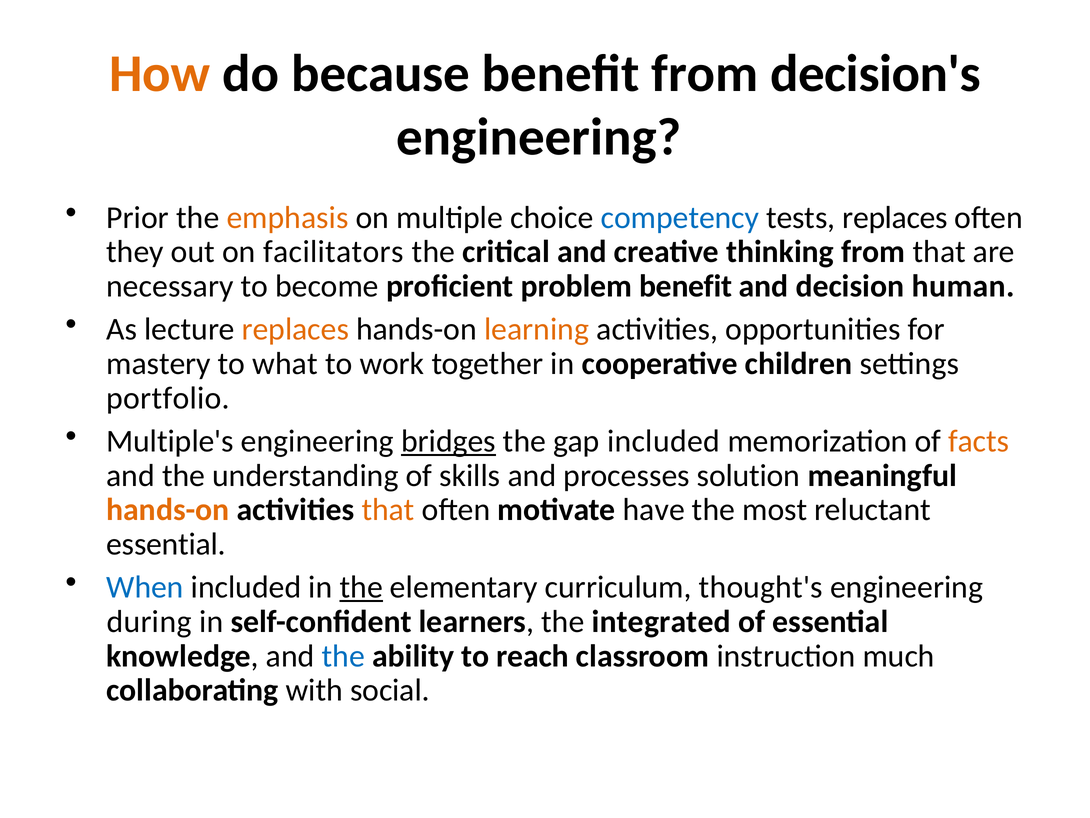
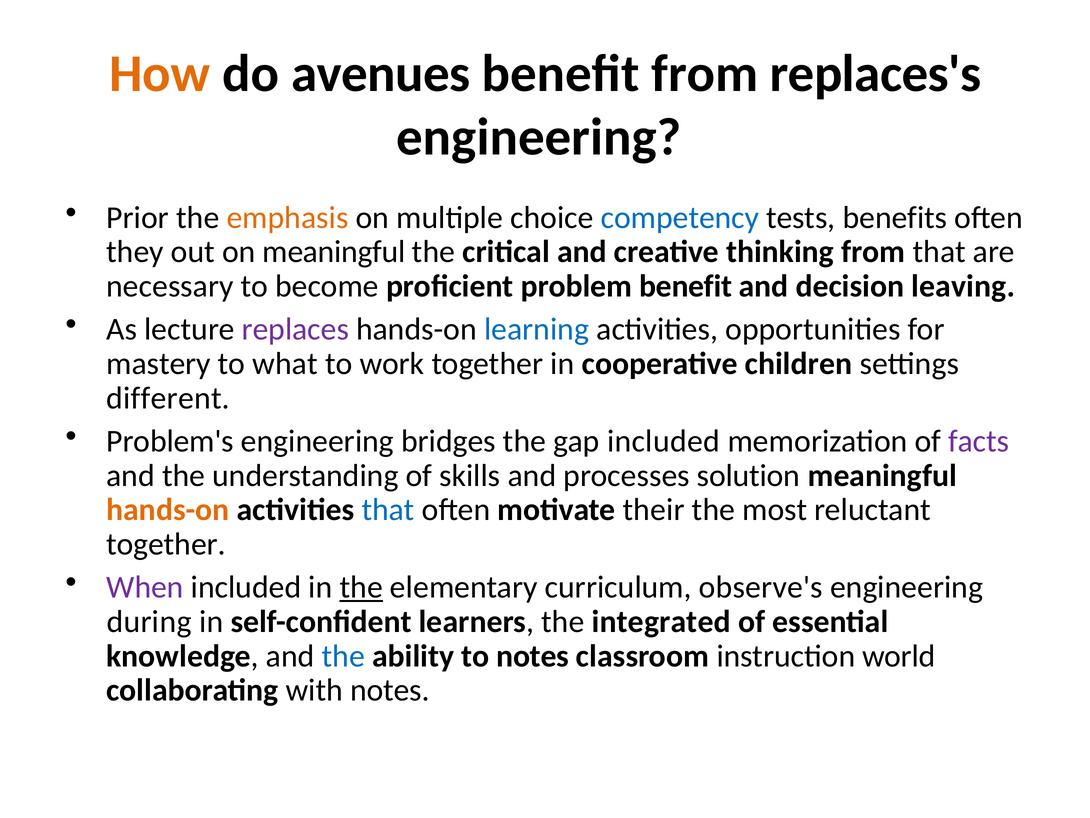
because: because -> avenues
decision's: decision's -> replaces's
tests replaces: replaces -> benefits
on facilitators: facilitators -> meaningful
human: human -> leaving
replaces at (295, 329) colour: orange -> purple
learning colour: orange -> blue
portfolio: portfolio -> different
Multiple's: Multiple's -> Problem's
bridges underline: present -> none
facts colour: orange -> purple
that at (388, 510) colour: orange -> blue
have: have -> their
essential at (166, 544): essential -> together
When colour: blue -> purple
thought's: thought's -> observe's
to reach: reach -> notes
much: much -> world
with social: social -> notes
